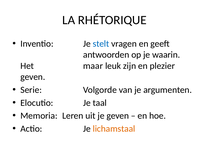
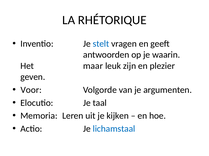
Serie: Serie -> Voor
je geven: geven -> kijken
lichamstaal colour: orange -> blue
